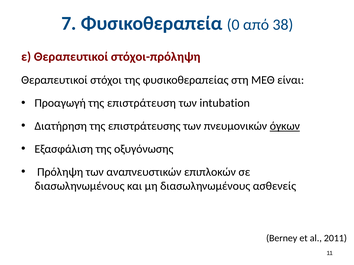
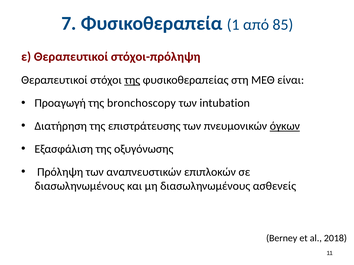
0: 0 -> 1
38: 38 -> 85
της at (132, 80) underline: none -> present
επιστράτευση: επιστράτευση -> bronchoscopy
2011: 2011 -> 2018
